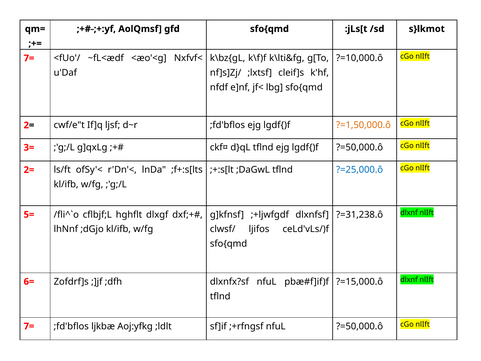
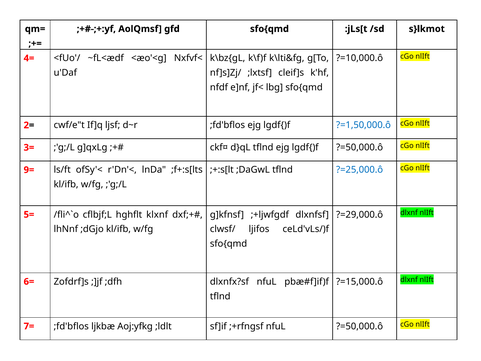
7= at (29, 58): 7= -> 4=
?=1,50,000.ô colour: orange -> blue
2= at (29, 170): 2= -> 9=
?=31,238.ô: ?=31,238.ô -> ?=29,000.ô
dlxgf: dlxgf -> klxnf
